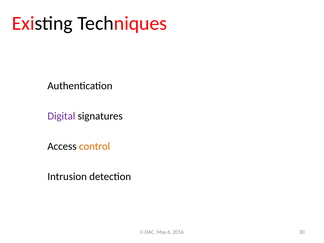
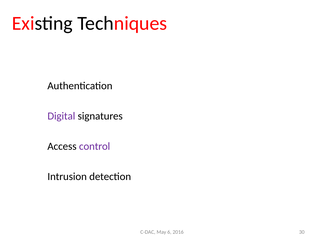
control colour: orange -> purple
